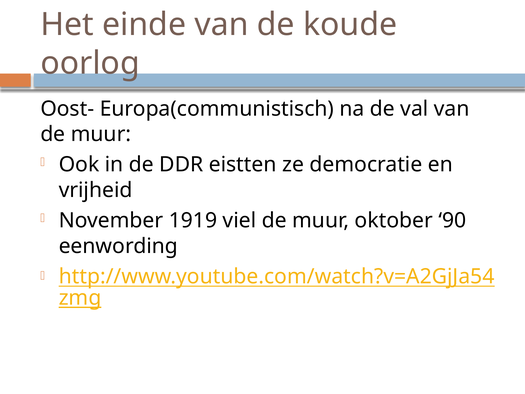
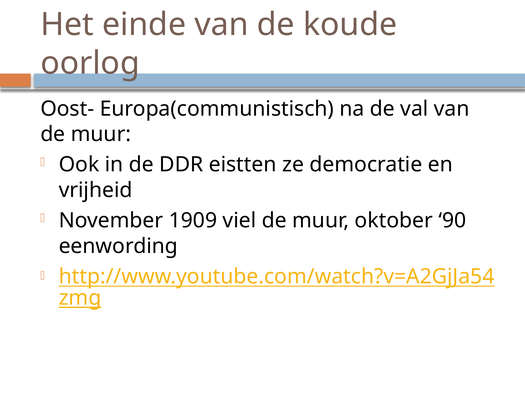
1919: 1919 -> 1909
